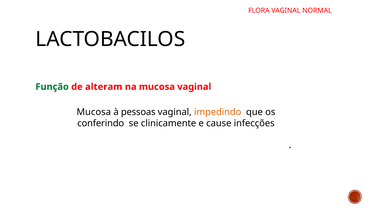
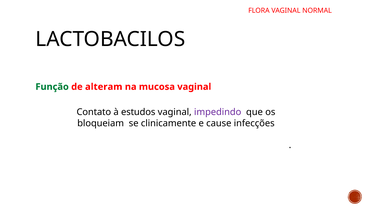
Mucosa at (94, 112): Mucosa -> Contato
pessoas: pessoas -> estudos
impedindo colour: orange -> purple
conferindo: conferindo -> bloqueiam
